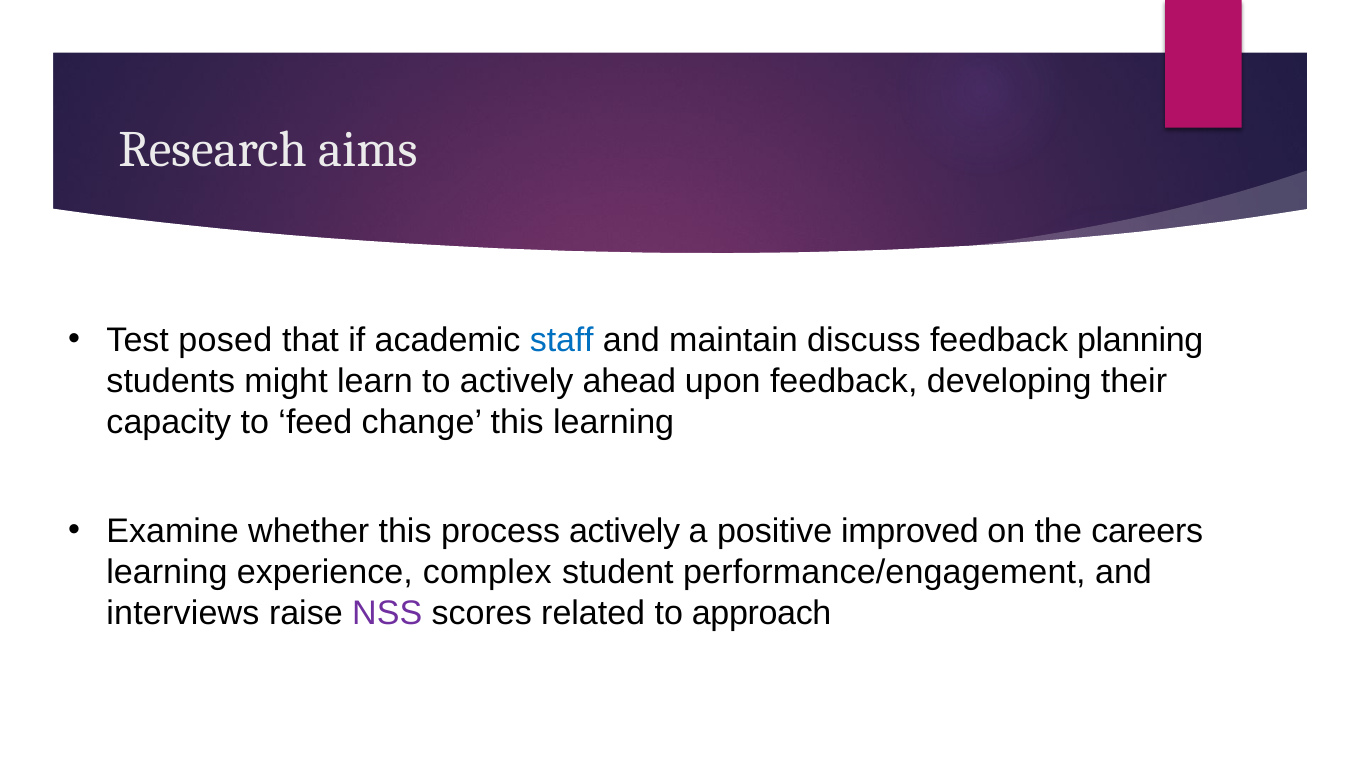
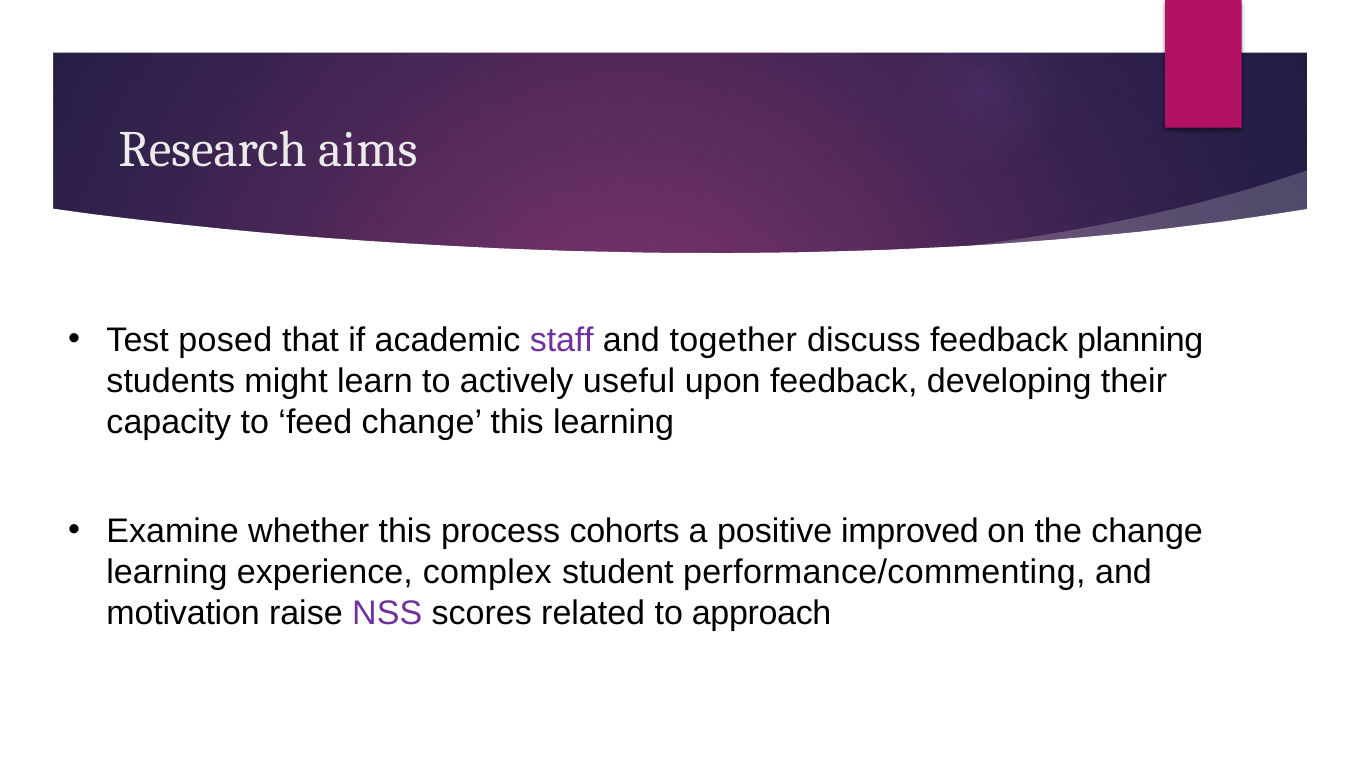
staff colour: blue -> purple
maintain: maintain -> together
ahead: ahead -> useful
process actively: actively -> cohorts
the careers: careers -> change
performance/engagement: performance/engagement -> performance/commenting
interviews: interviews -> motivation
